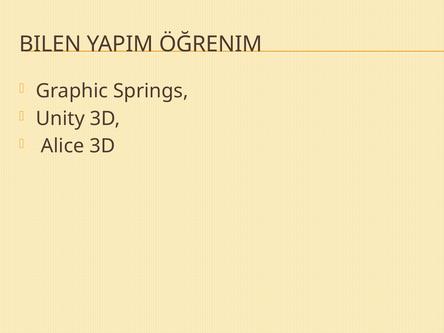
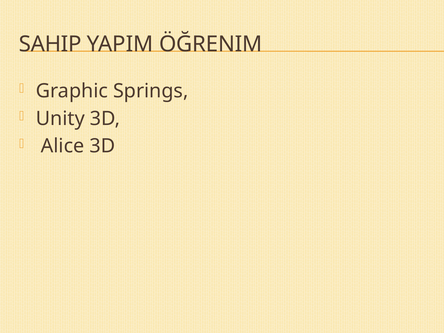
BILEN: BILEN -> SAHIP
